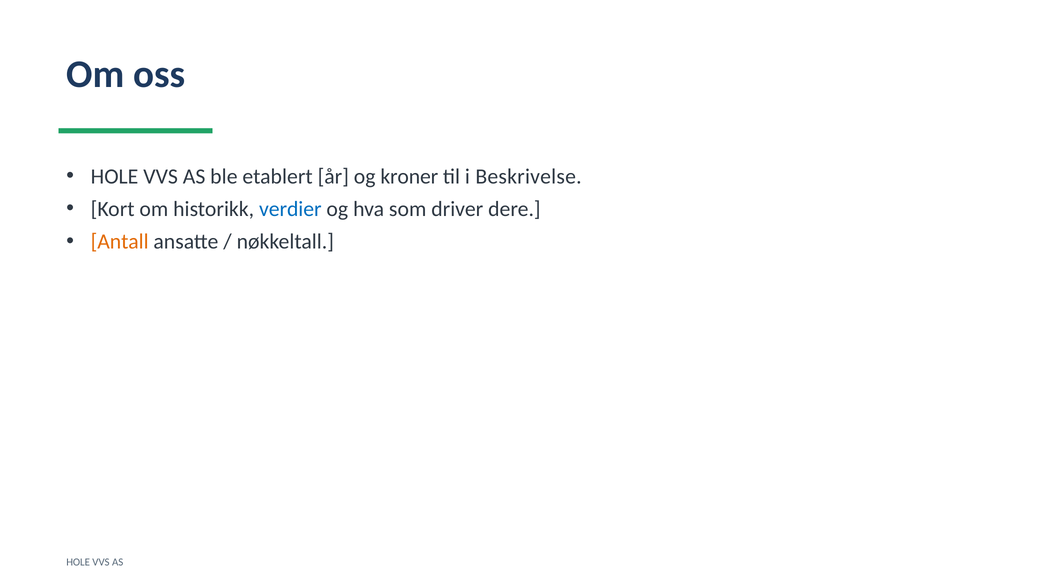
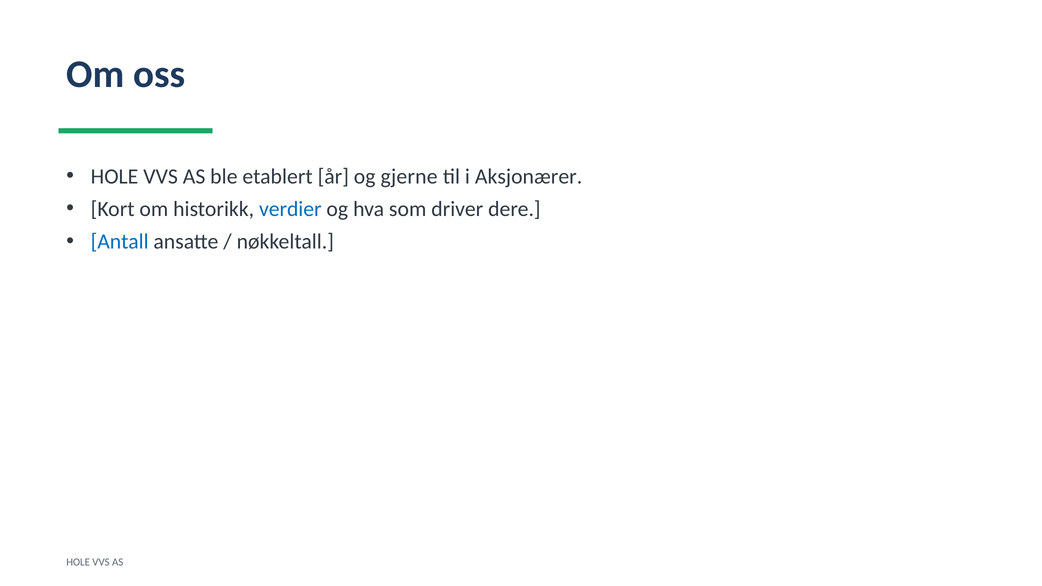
kroner: kroner -> gjerne
Beskrivelse: Beskrivelse -> Aksjonærer
Antall colour: orange -> blue
